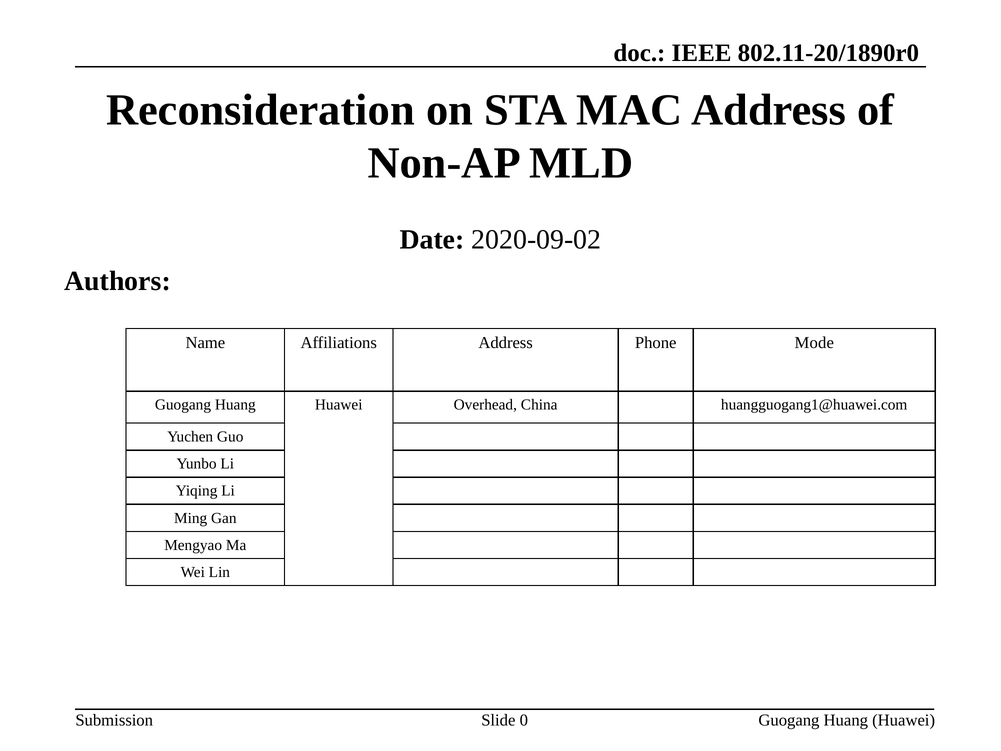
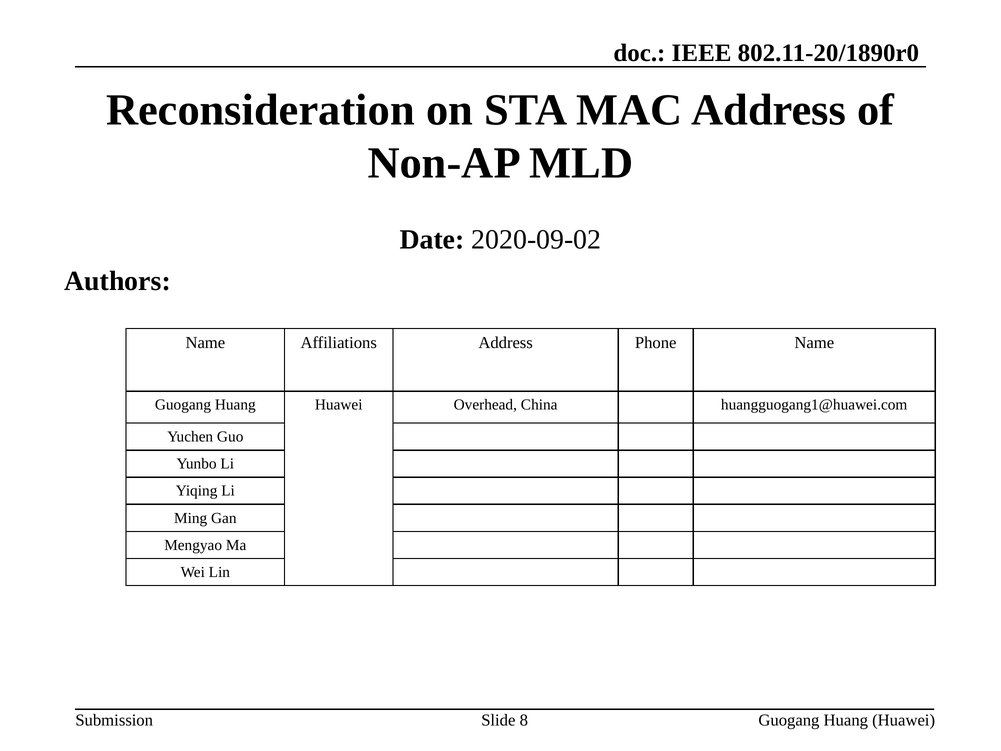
Phone Mode: Mode -> Name
0: 0 -> 8
